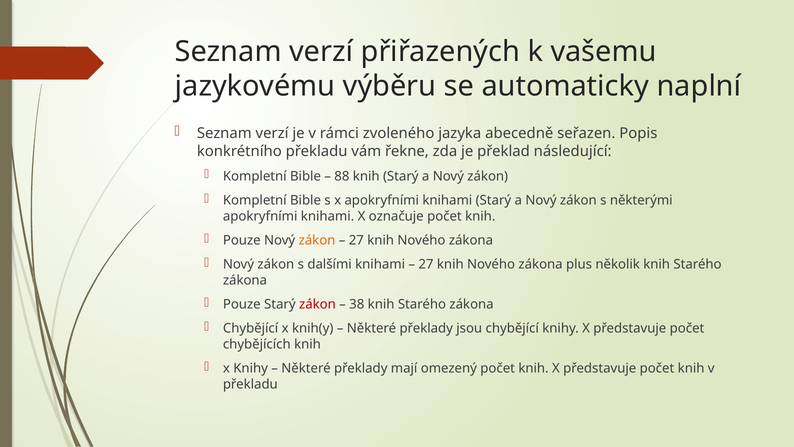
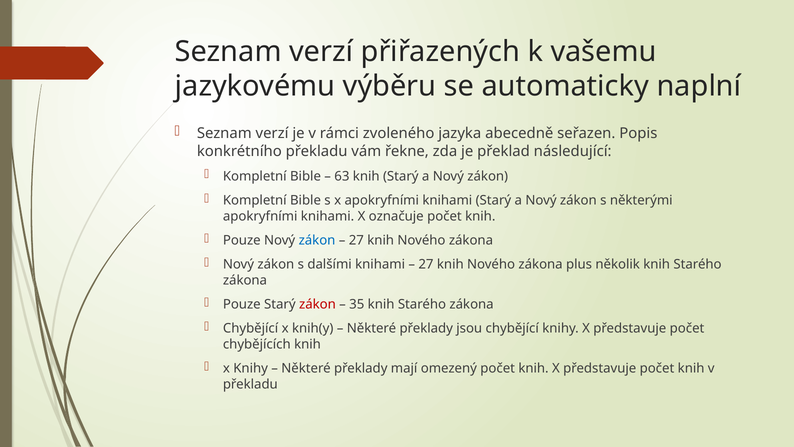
88: 88 -> 63
zákon at (317, 240) colour: orange -> blue
38: 38 -> 35
